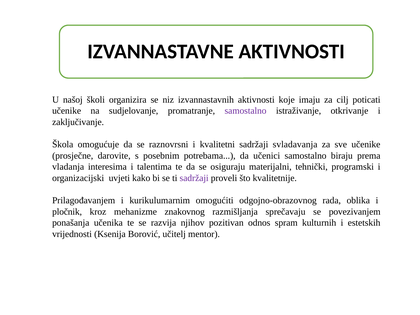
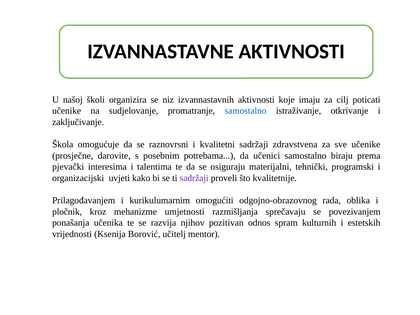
samostalno at (246, 111) colour: purple -> blue
svladavanja: svladavanja -> zdravstvena
vladanja: vladanja -> pjevački
znakovnog: znakovnog -> umjetnosti
